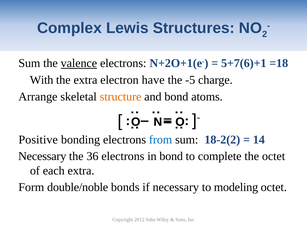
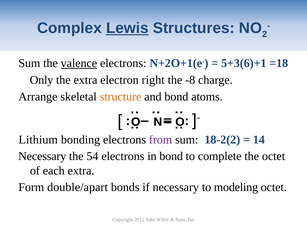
Lewis underline: none -> present
5+7(6)+1: 5+7(6)+1 -> 5+3(6)+1
With: With -> Only
have: have -> right
-5: -5 -> -8
Positive: Positive -> Lithium
from colour: blue -> purple
36: 36 -> 54
double/noble: double/noble -> double/apart
